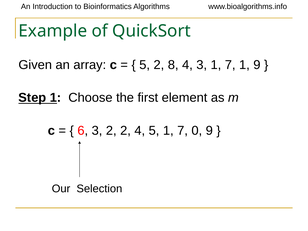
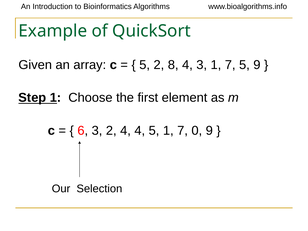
7 1: 1 -> 5
2 2: 2 -> 4
